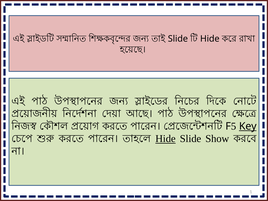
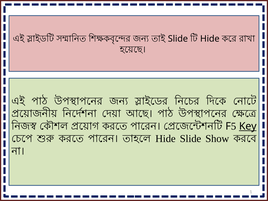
Hide at (165, 139) underline: present -> none
